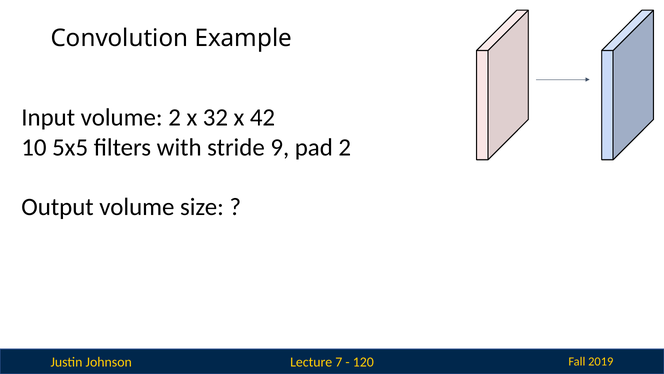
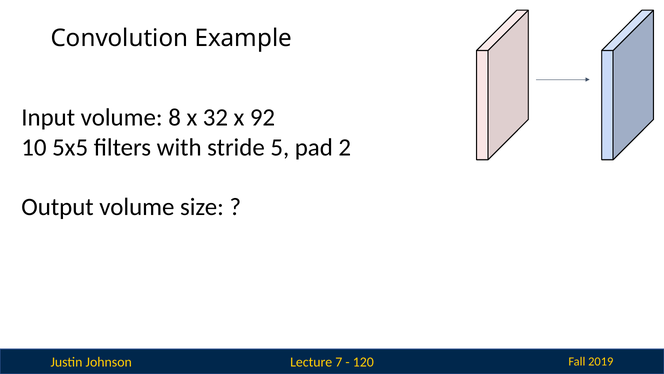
volume 2: 2 -> 8
42: 42 -> 92
9: 9 -> 5
